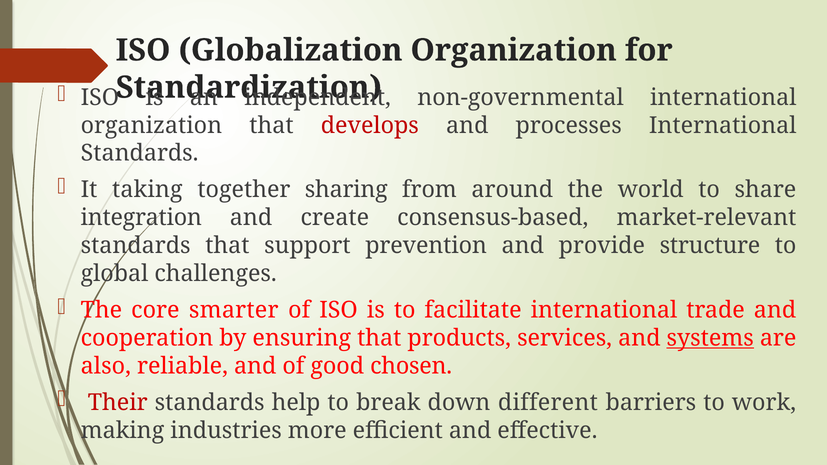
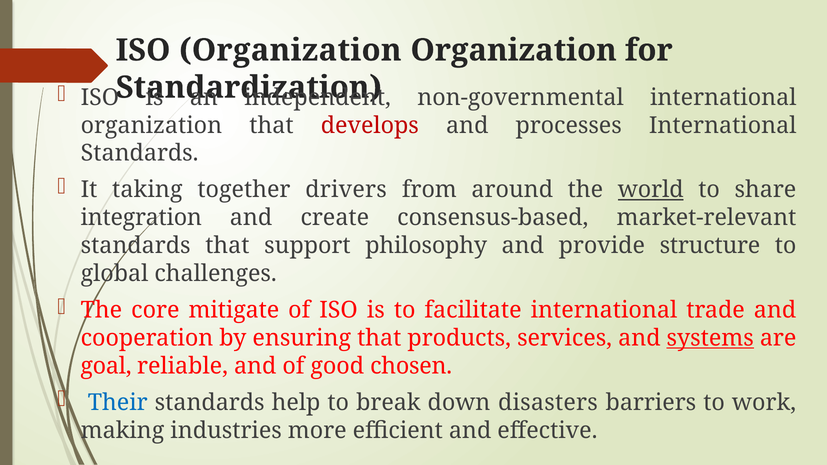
ISO Globalization: Globalization -> Organization
sharing: sharing -> drivers
world underline: none -> present
prevention: prevention -> philosophy
smarter: smarter -> mitigate
also: also -> goal
Their colour: red -> blue
different: different -> disasters
